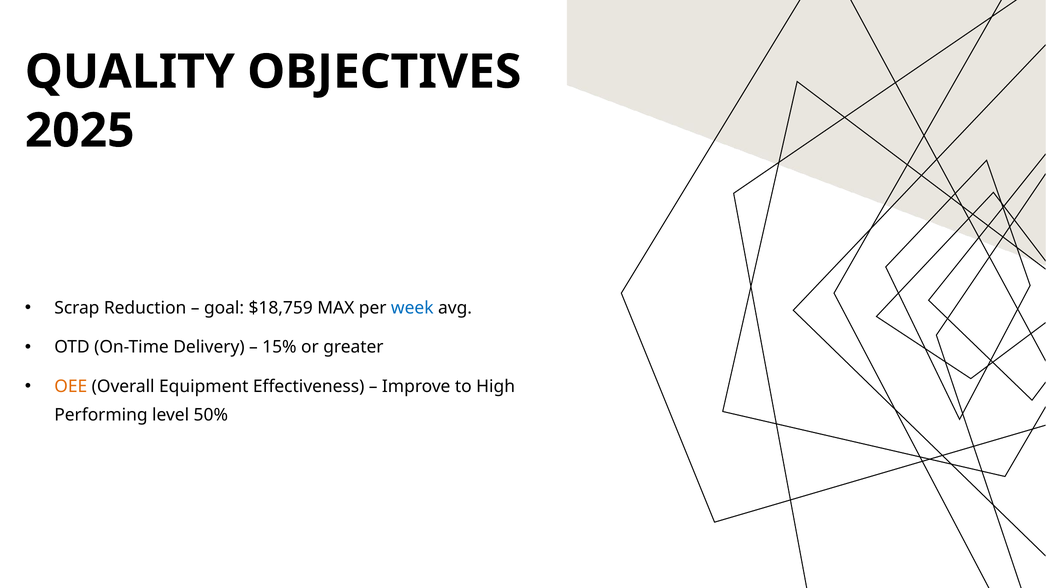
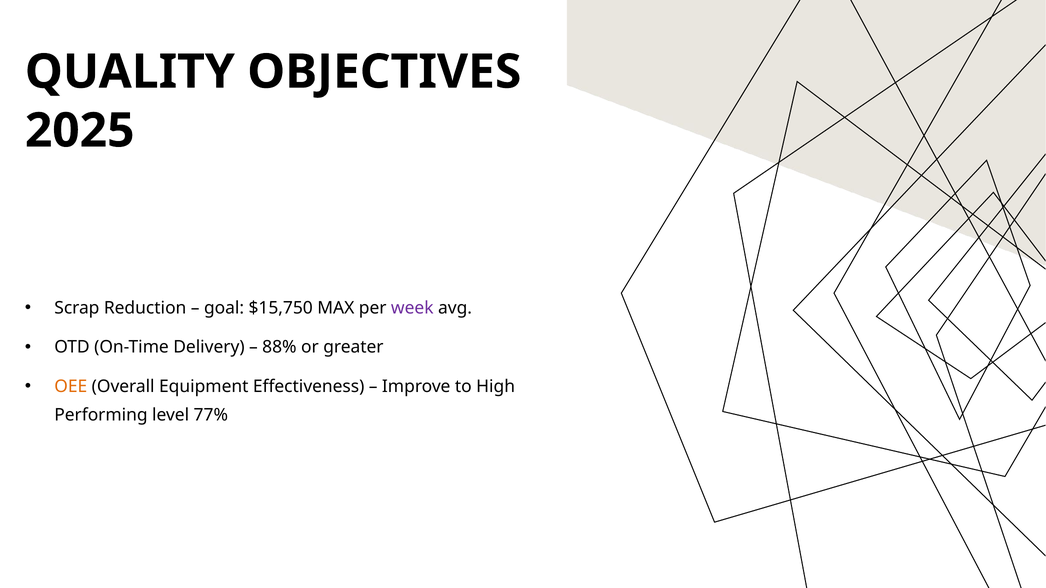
$18,759: $18,759 -> $15,750
week colour: blue -> purple
15%: 15% -> 88%
50%: 50% -> 77%
